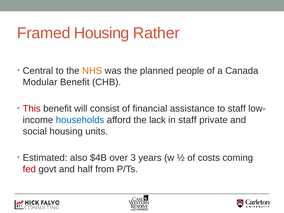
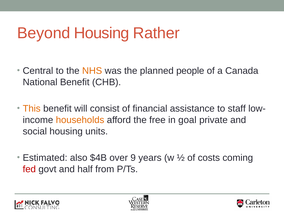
Framed: Framed -> Beyond
Modular: Modular -> National
This colour: red -> orange
households colour: blue -> orange
lack: lack -> free
in staff: staff -> goal
3: 3 -> 9
